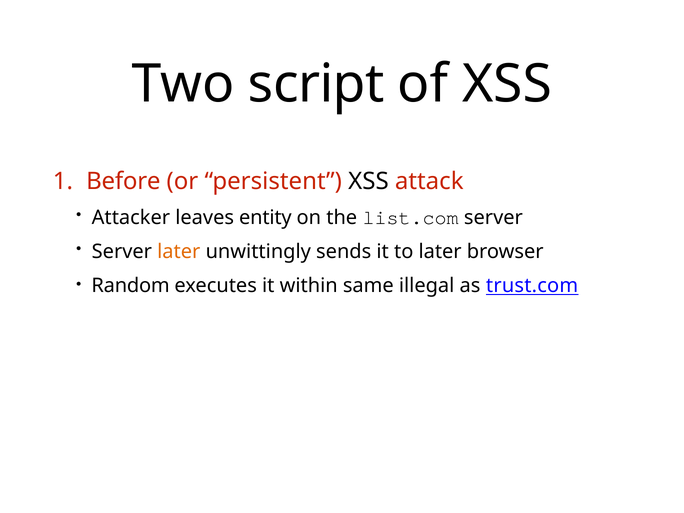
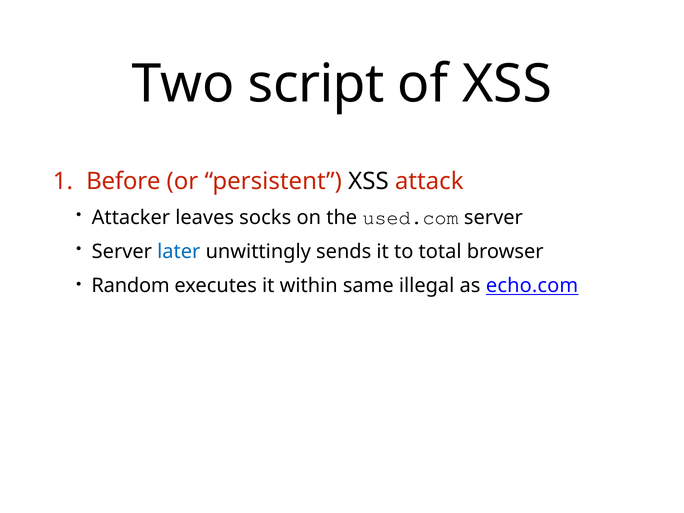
entity: entity -> socks
list.com: list.com -> used.com
later at (179, 252) colour: orange -> blue
to later: later -> total
trust.com: trust.com -> echo.com
